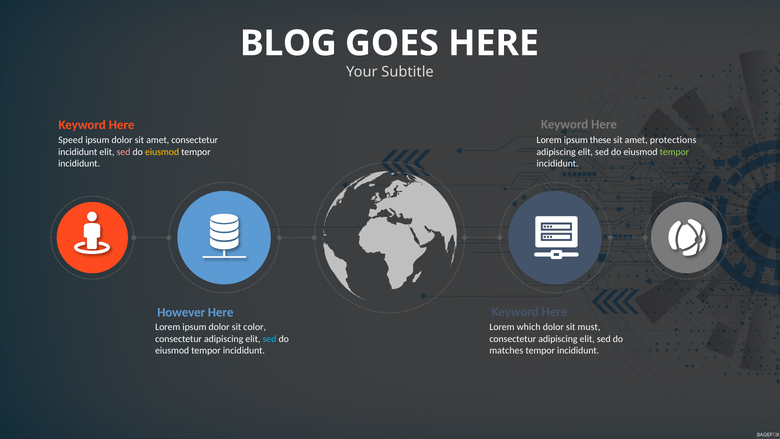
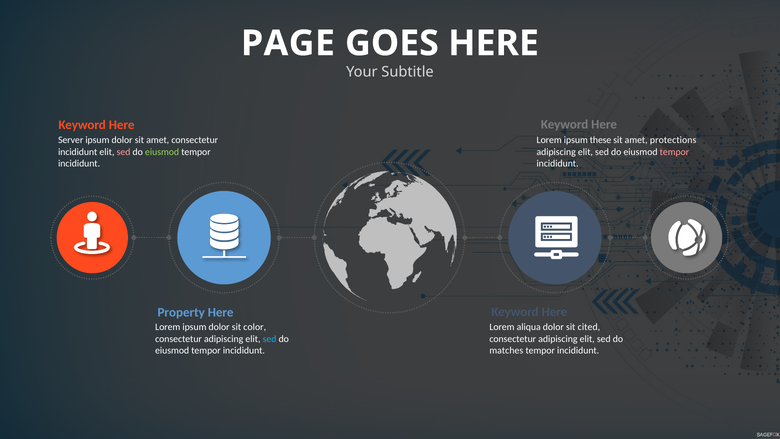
BLOG: BLOG -> PAGE
Speed: Speed -> Server
eiusmod at (162, 152) colour: yellow -> light green
tempor at (674, 152) colour: light green -> pink
However: However -> Property
which: which -> aliqua
must: must -> cited
